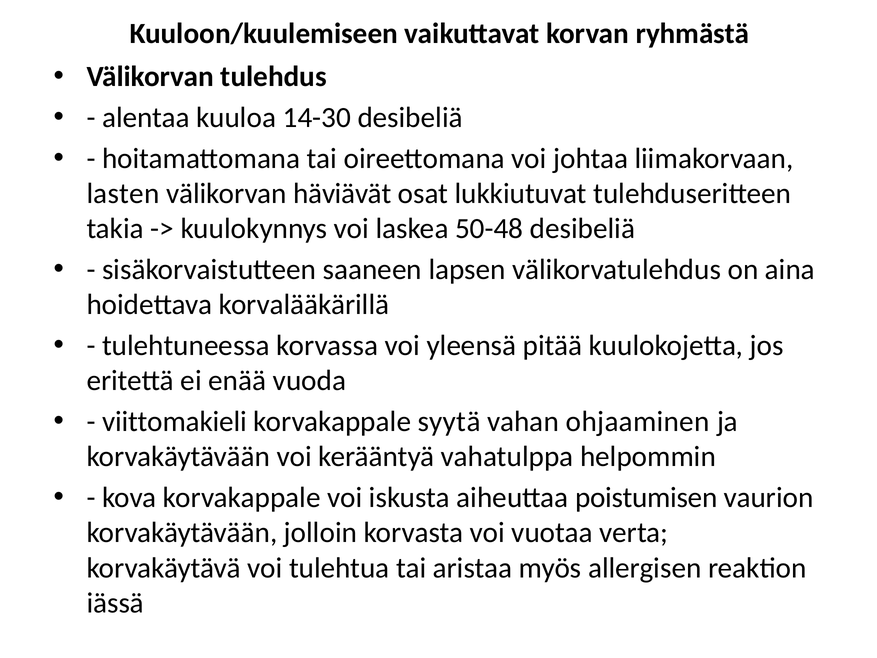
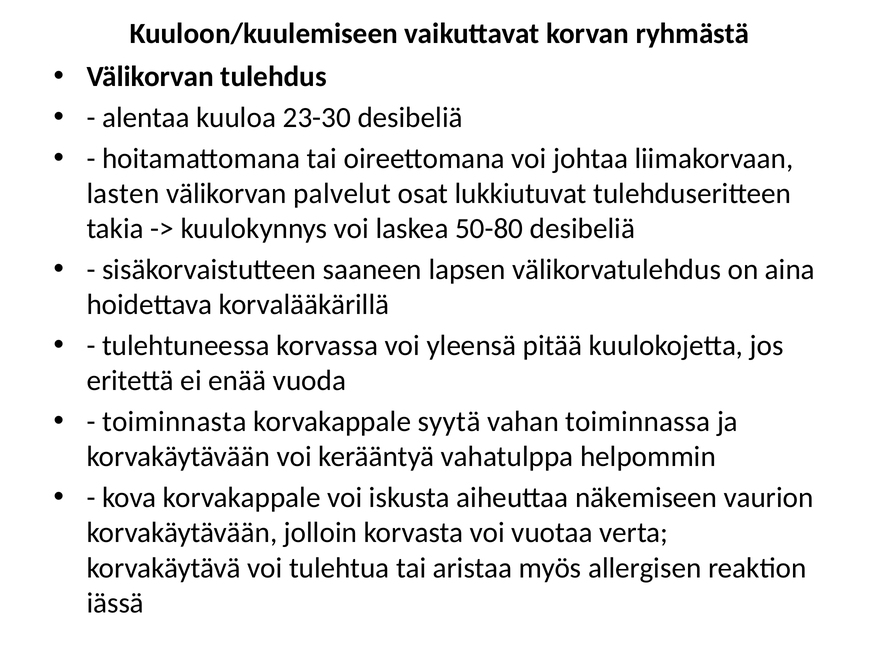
14-30: 14-30 -> 23-30
häviävät: häviävät -> palvelut
50-48: 50-48 -> 50-80
viittomakieli: viittomakieli -> toiminnasta
ohjaaminen: ohjaaminen -> toiminnassa
poistumisen: poistumisen -> näkemiseen
